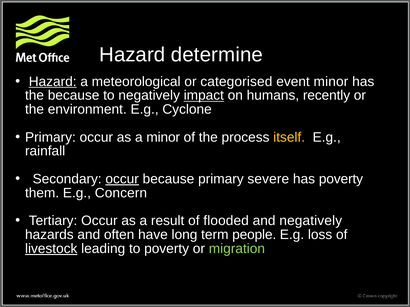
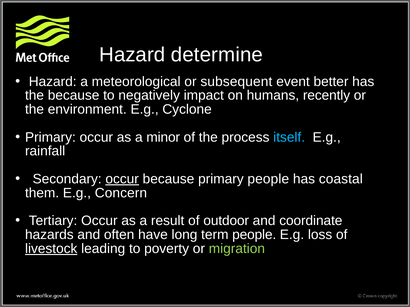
Hazard at (53, 82) underline: present -> none
categorised: categorised -> subsequent
event minor: minor -> better
impact underline: present -> none
itself colour: yellow -> light blue
primary severe: severe -> people
has poverty: poverty -> coastal
flooded: flooded -> outdoor
and negatively: negatively -> coordinate
